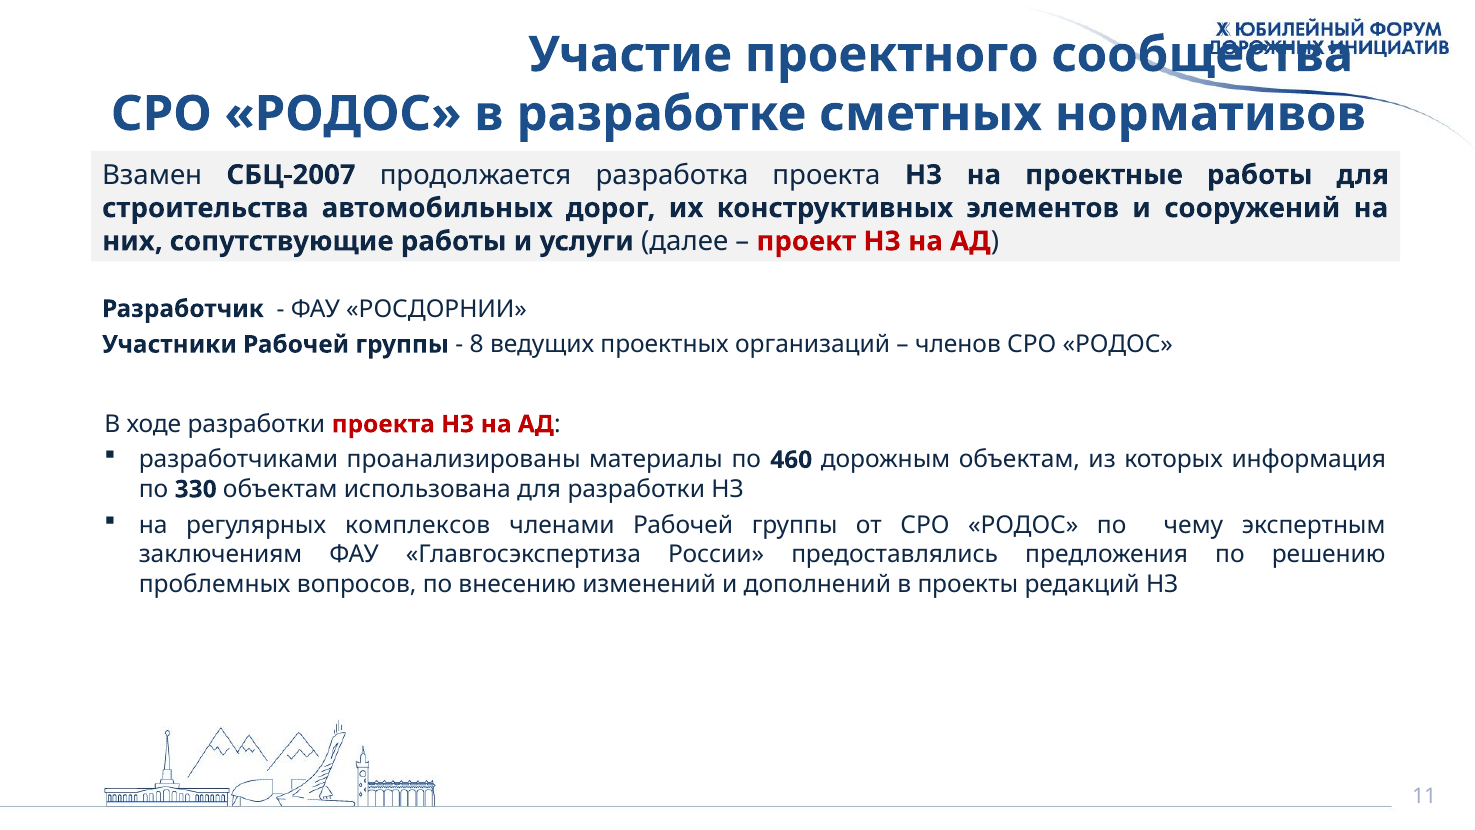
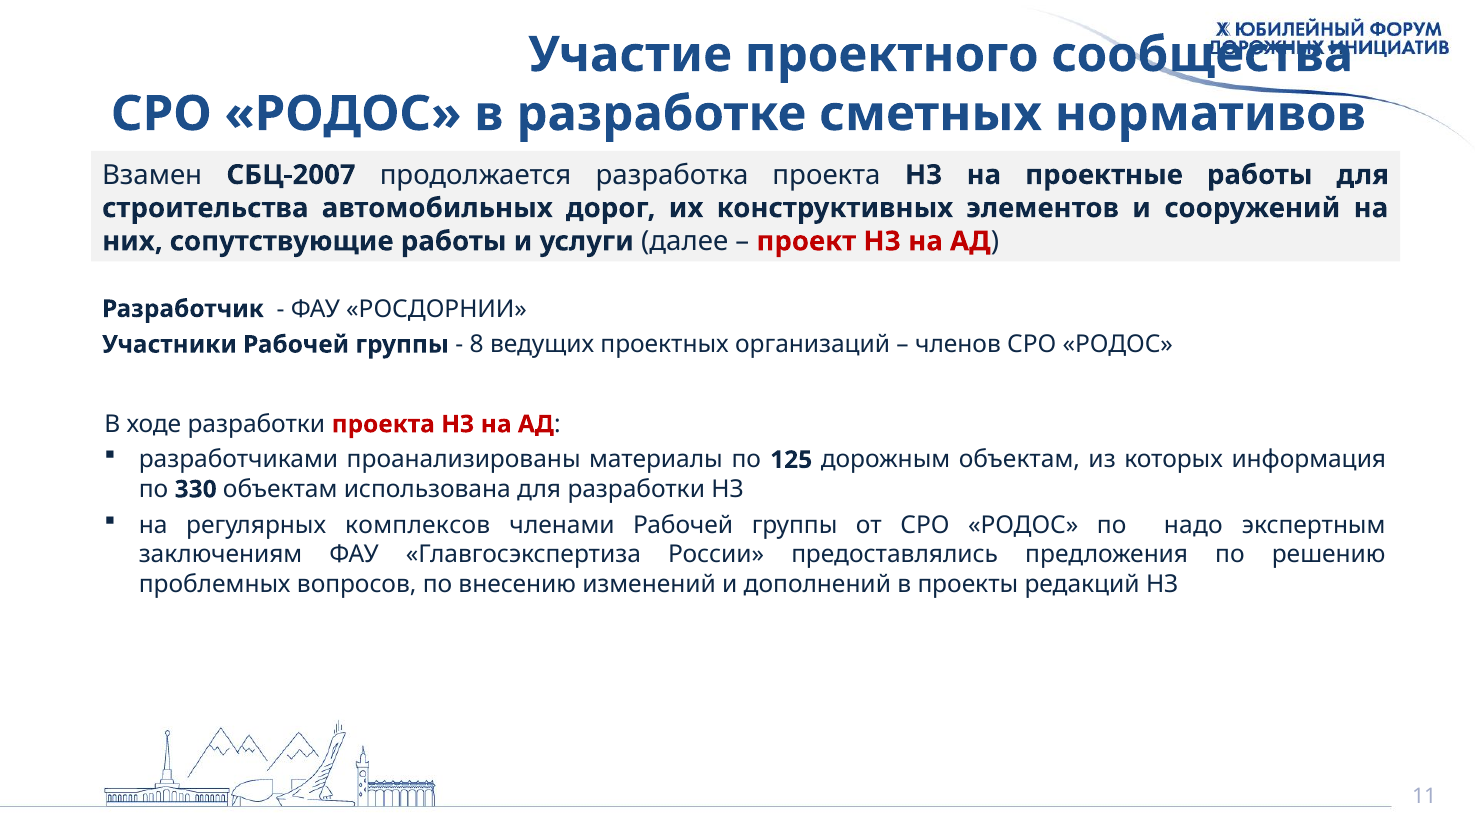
460: 460 -> 125
чему: чему -> надо
